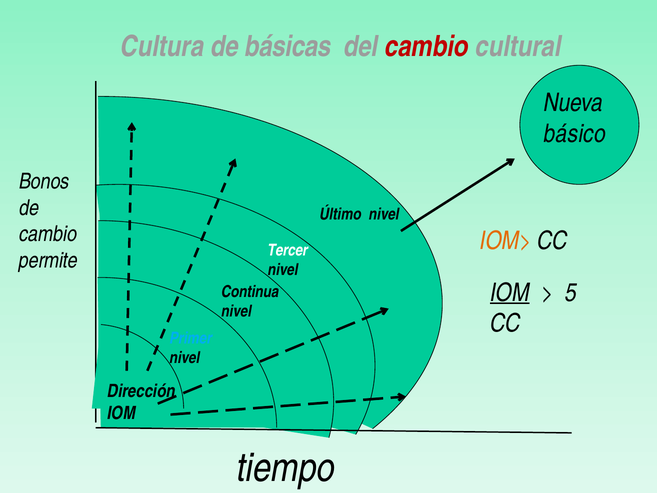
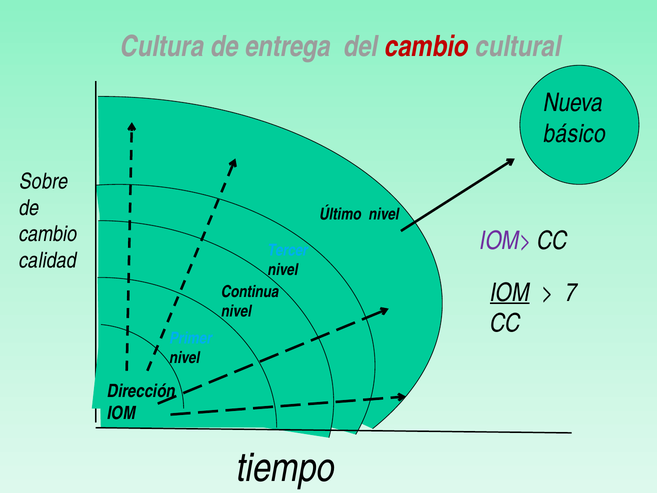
básicas: básicas -> entrega
Bonos: Bonos -> Sobre
IOM> colour: orange -> purple
Tercer colour: white -> light blue
permite: permite -> calidad
5: 5 -> 7
